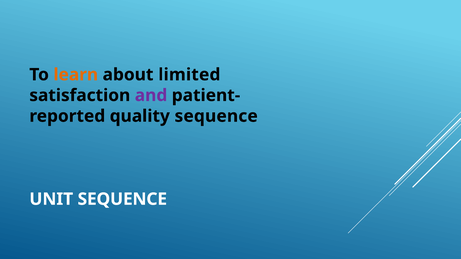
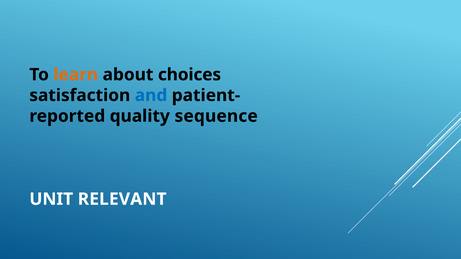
limited: limited -> choices
and colour: purple -> blue
UNIT SEQUENCE: SEQUENCE -> RELEVANT
